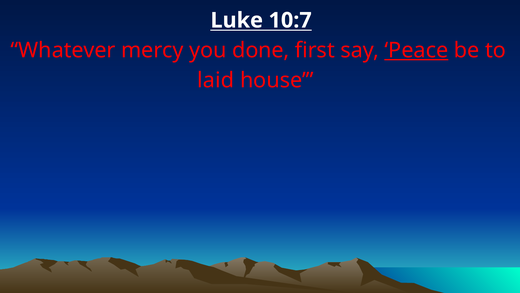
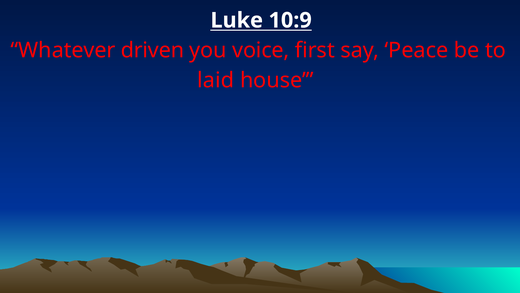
10:7: 10:7 -> 10:9
mercy: mercy -> driven
done: done -> voice
Peace underline: present -> none
